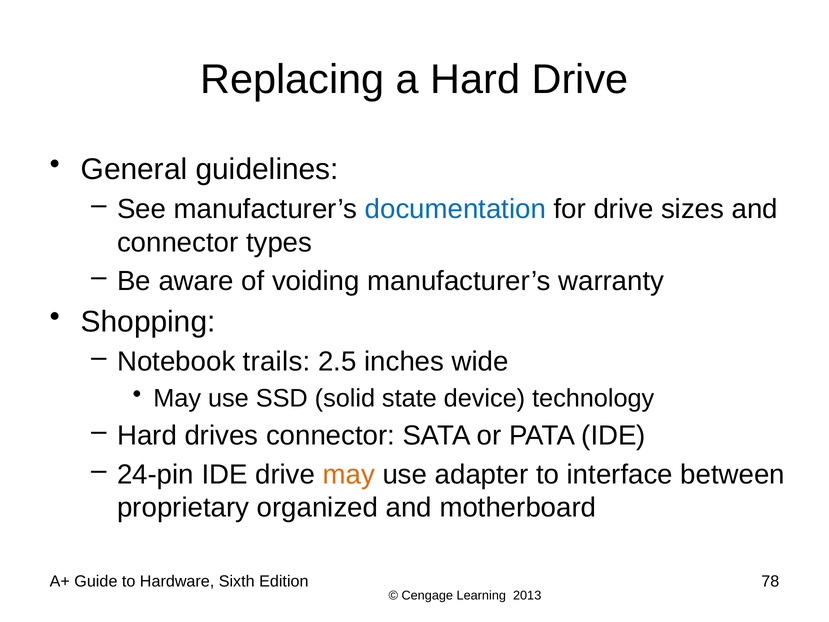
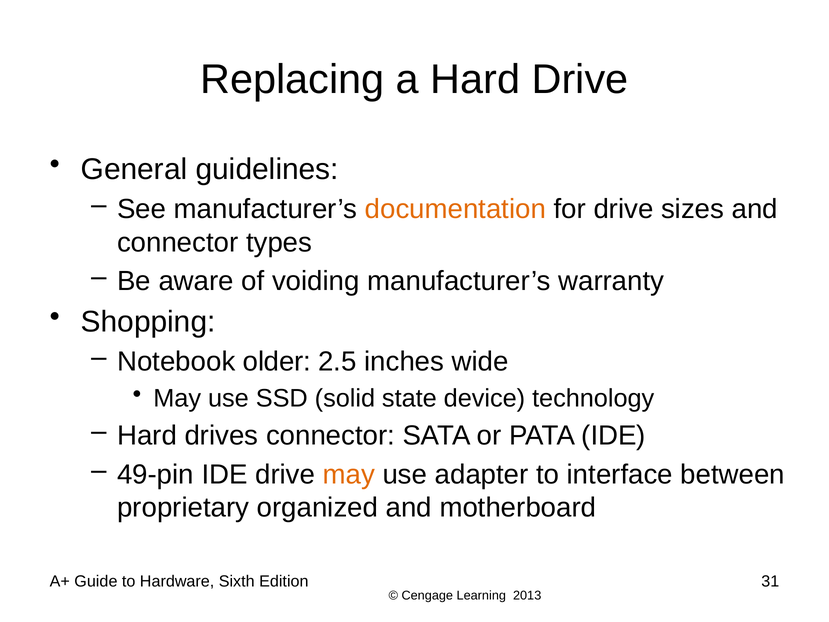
documentation colour: blue -> orange
trails: trails -> older
24-pin: 24-pin -> 49-pin
78: 78 -> 31
